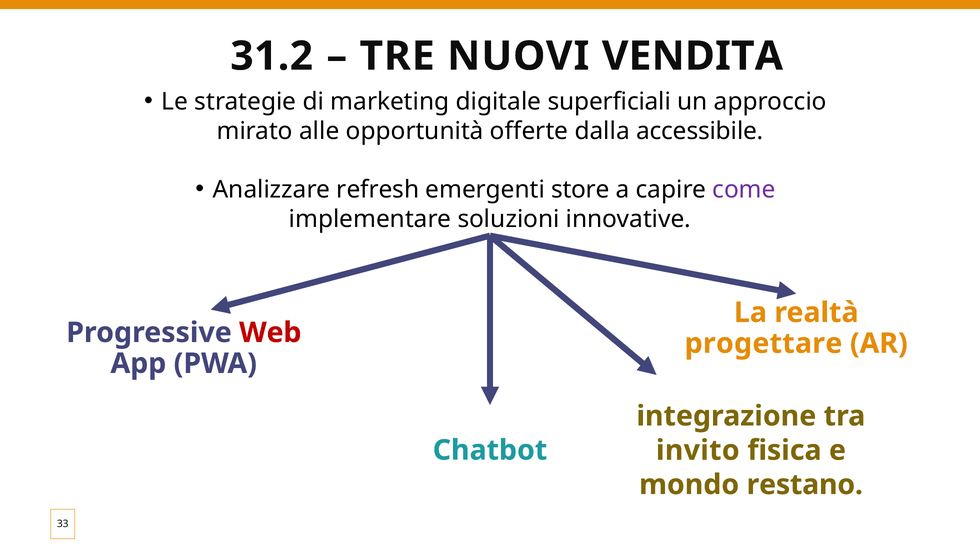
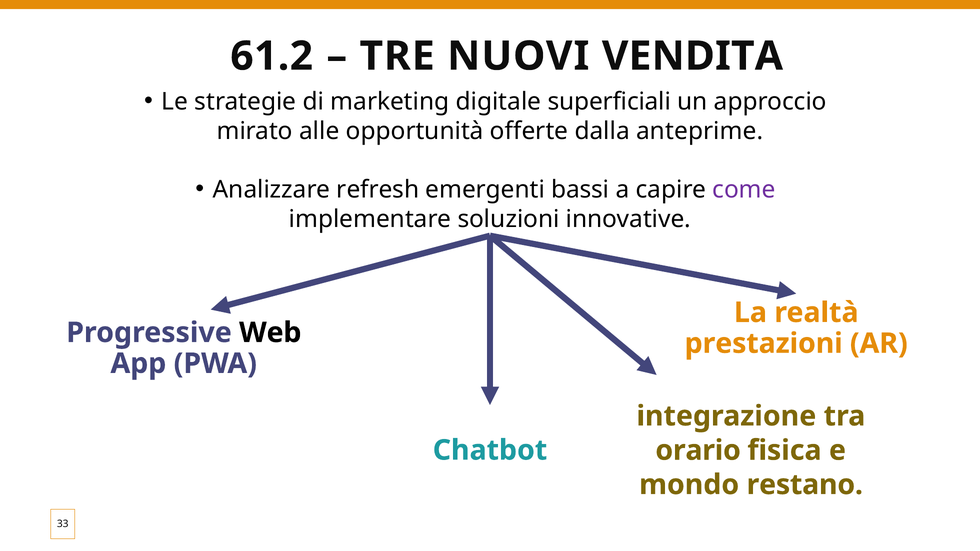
31.2: 31.2 -> 61.2
accessibile: accessibile -> anteprime
store: store -> bassi
Web colour: red -> black
progettare: progettare -> prestazioni
invito: invito -> orario
